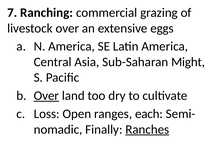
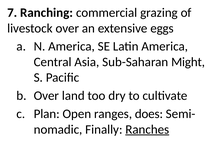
Over at (46, 96) underline: present -> none
Loss: Loss -> Plan
each: each -> does
